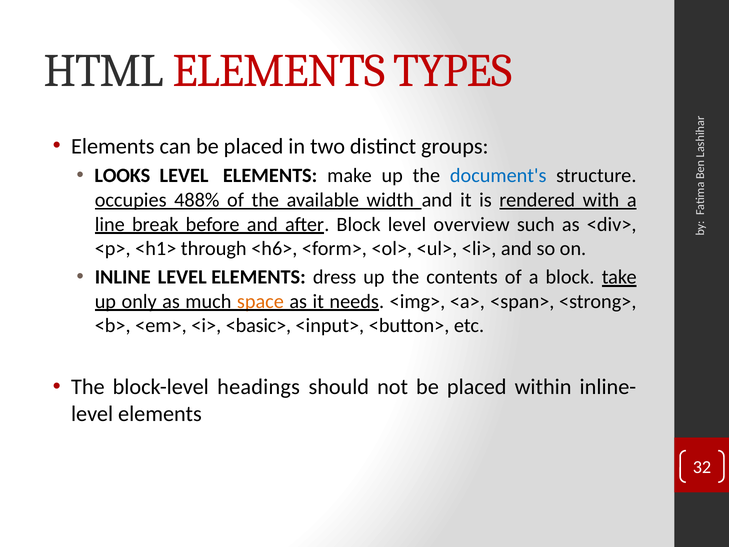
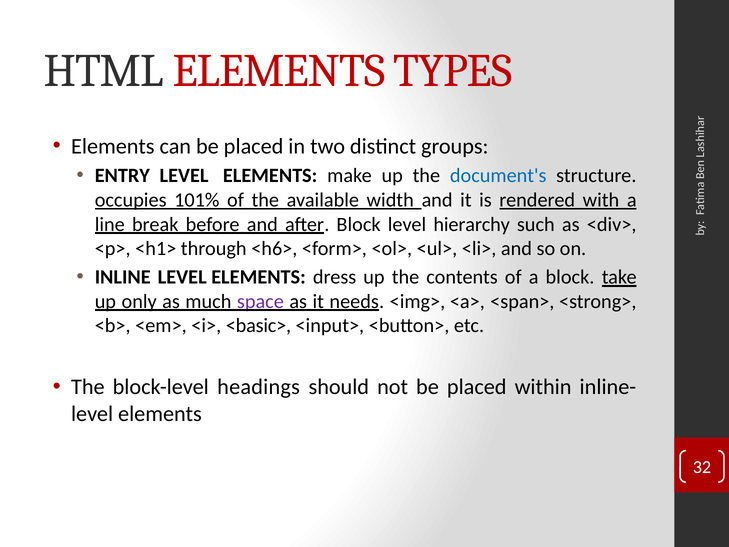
LOOKS: LOOKS -> ENTRY
488%: 488% -> 101%
overview: overview -> hierarchy
space colour: orange -> purple
